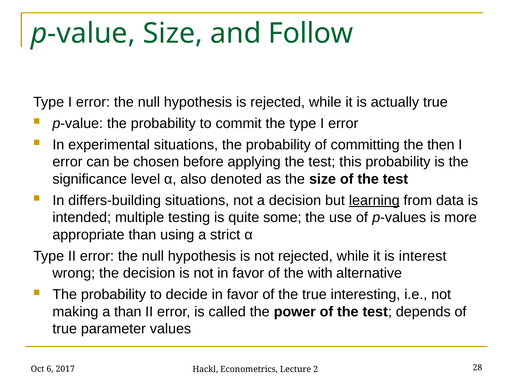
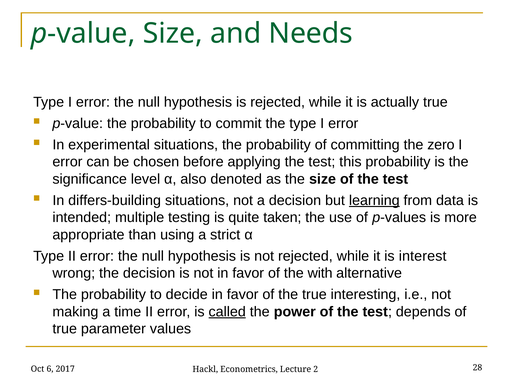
Follow: Follow -> Needs
then: then -> zero
some: some -> taken
a than: than -> time
called underline: none -> present
